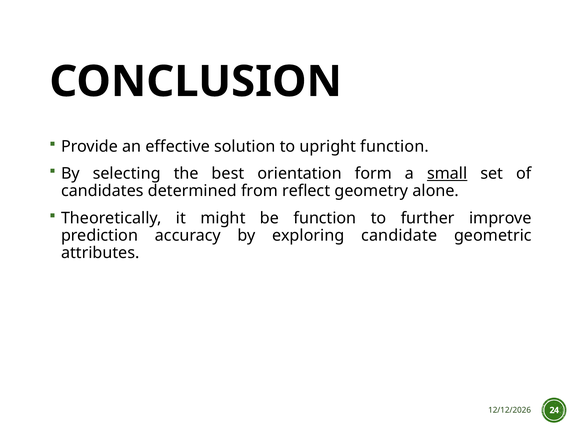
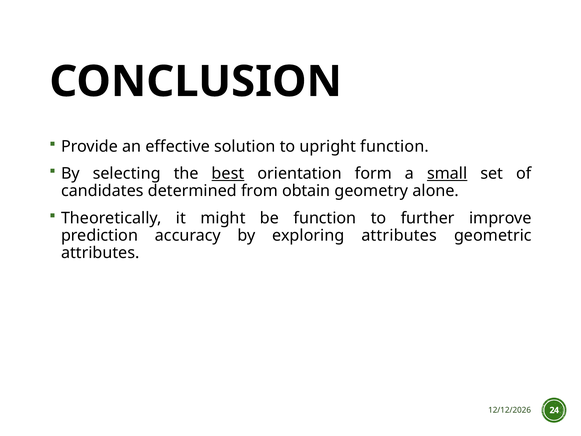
best underline: none -> present
reflect: reflect -> obtain
exploring candidate: candidate -> attributes
